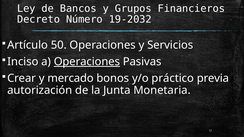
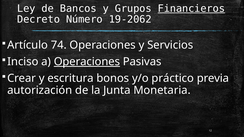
Financieros underline: none -> present
19-2032: 19-2032 -> 19-2062
50: 50 -> 74
mercado: mercado -> escritura
